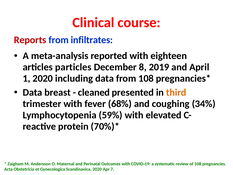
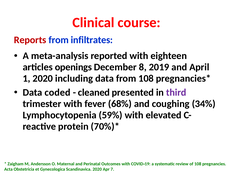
particles: particles -> openings
breast: breast -> coded
third colour: orange -> purple
